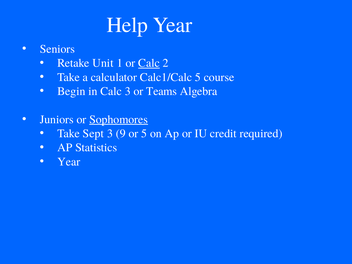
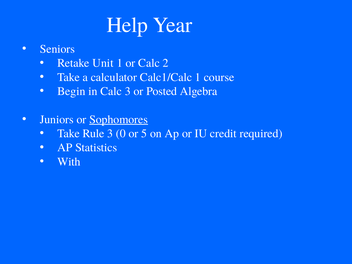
Calc at (149, 63) underline: present -> none
Calc1/Calc 5: 5 -> 1
Teams: Teams -> Posted
Sept: Sept -> Rule
9: 9 -> 0
Year at (69, 162): Year -> With
